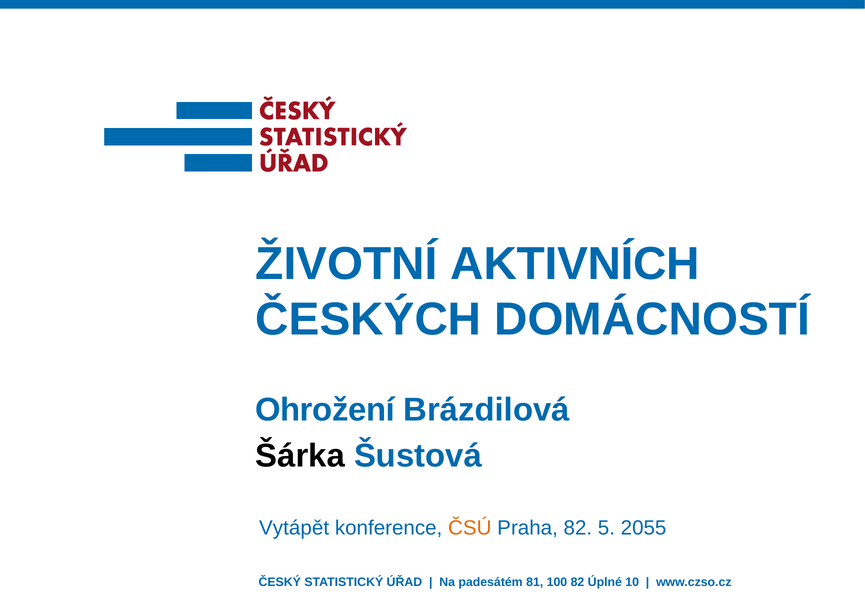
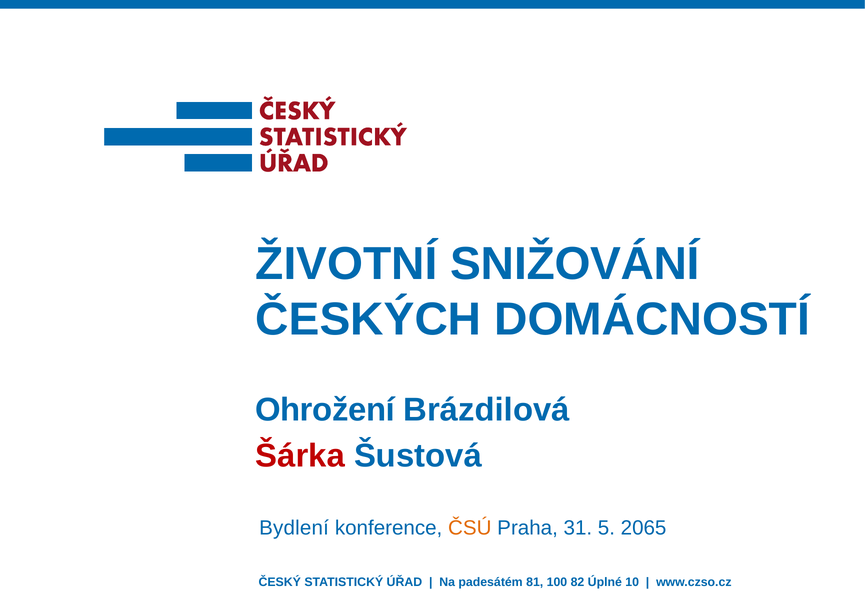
AKTIVNÍCH: AKTIVNÍCH -> SNIŽOVÁNÍ
Šárka colour: black -> red
Vytápět: Vytápět -> Bydlení
Praha 82: 82 -> 31
2055: 2055 -> 2065
